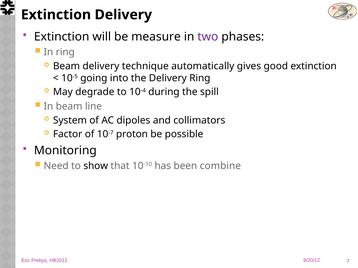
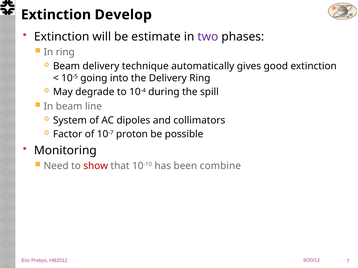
Extinction Delivery: Delivery -> Develop
measure: measure -> estimate
show colour: black -> red
